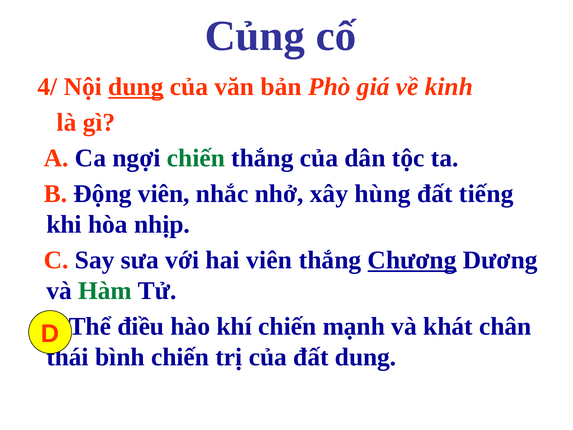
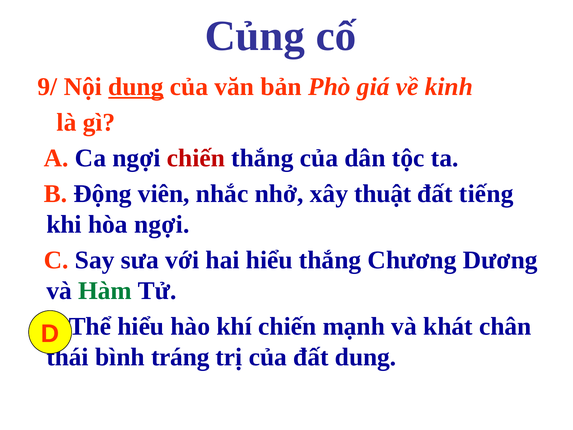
4/: 4/ -> 9/
chiến at (196, 158) colour: green -> red
hùng: hùng -> thuật
hòa nhịp: nhịp -> ngợi
hai viên: viên -> hiểu
Chương underline: present -> none
điều at (141, 326): điều -> hiểu
bình chiến: chiến -> tráng
